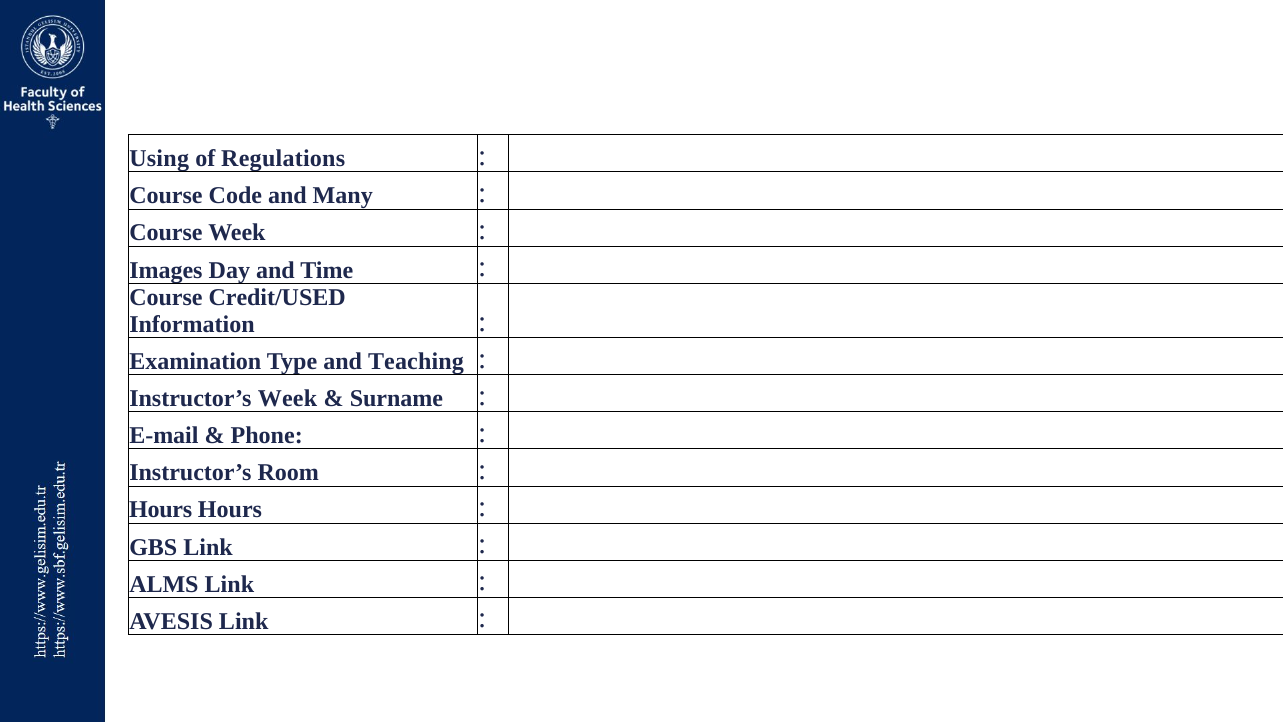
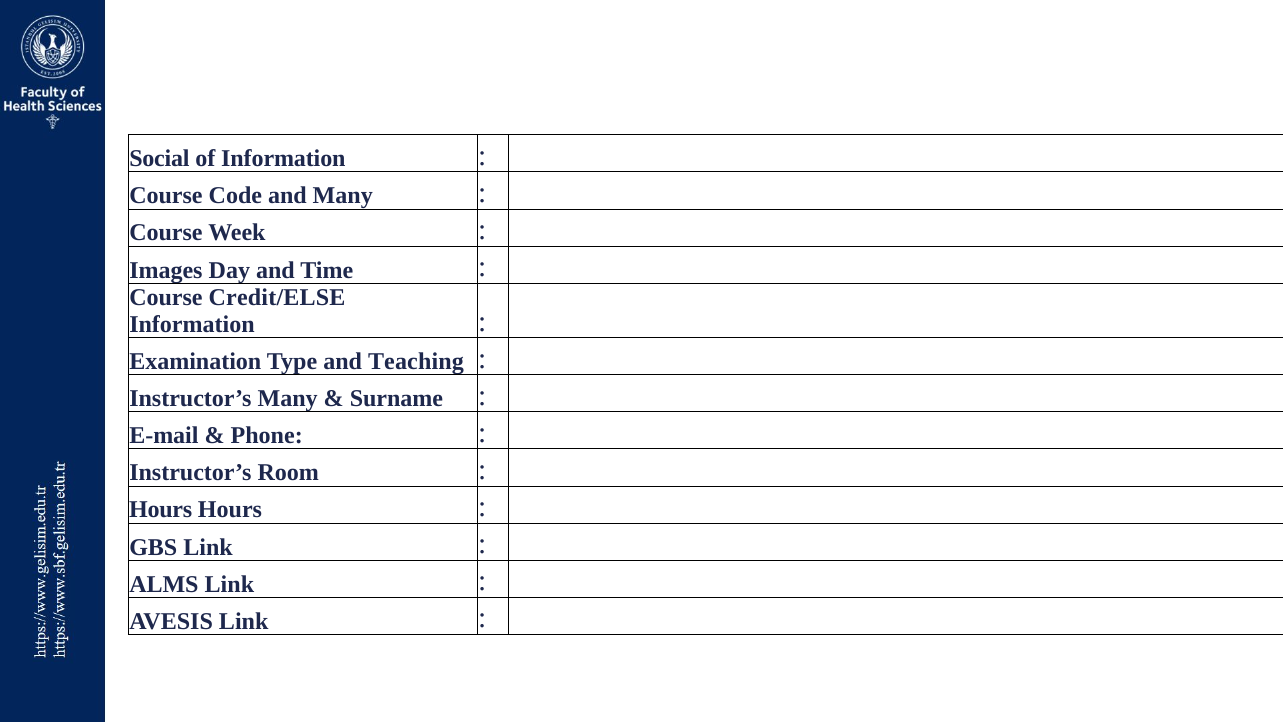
Using: Using -> Social
of Regulations: Regulations -> Information
Credit/USED: Credit/USED -> Credit/ELSE
Instructor’s Week: Week -> Many
